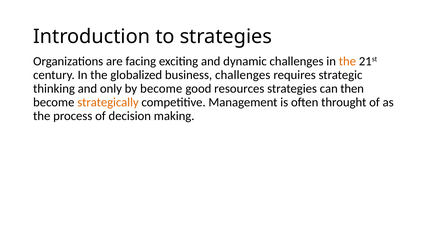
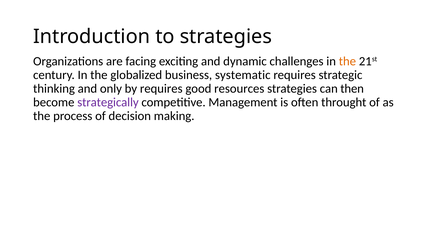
business challenges: challenges -> systematic
by become: become -> requires
strategically colour: orange -> purple
